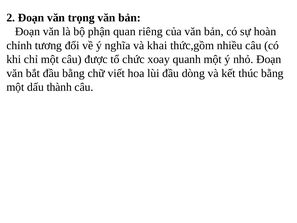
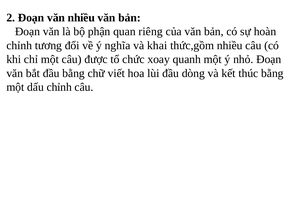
văn trọng: trọng -> nhiều
dấu thành: thành -> chỉnh
